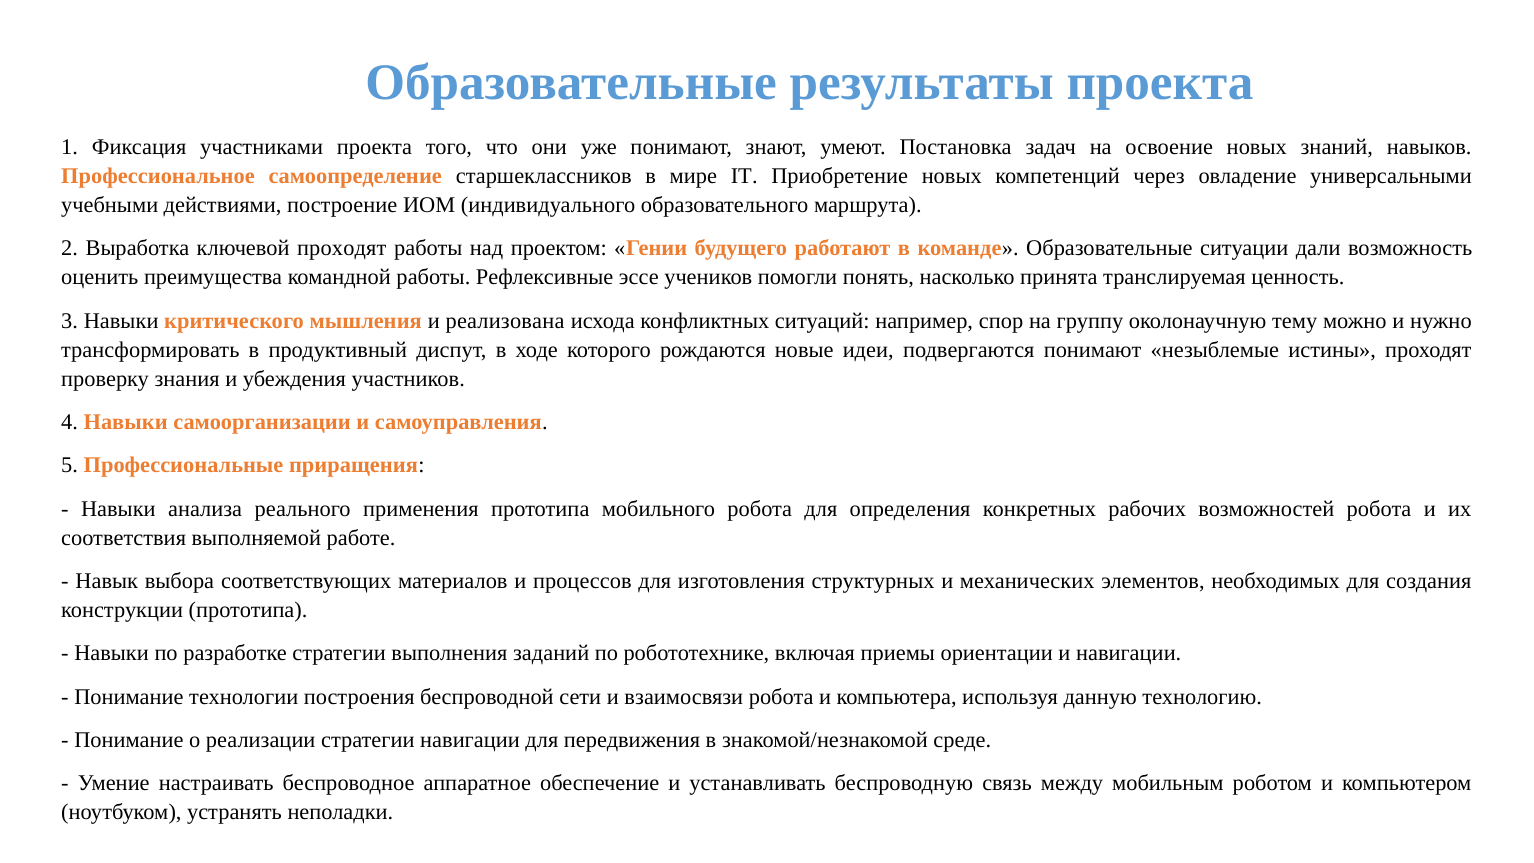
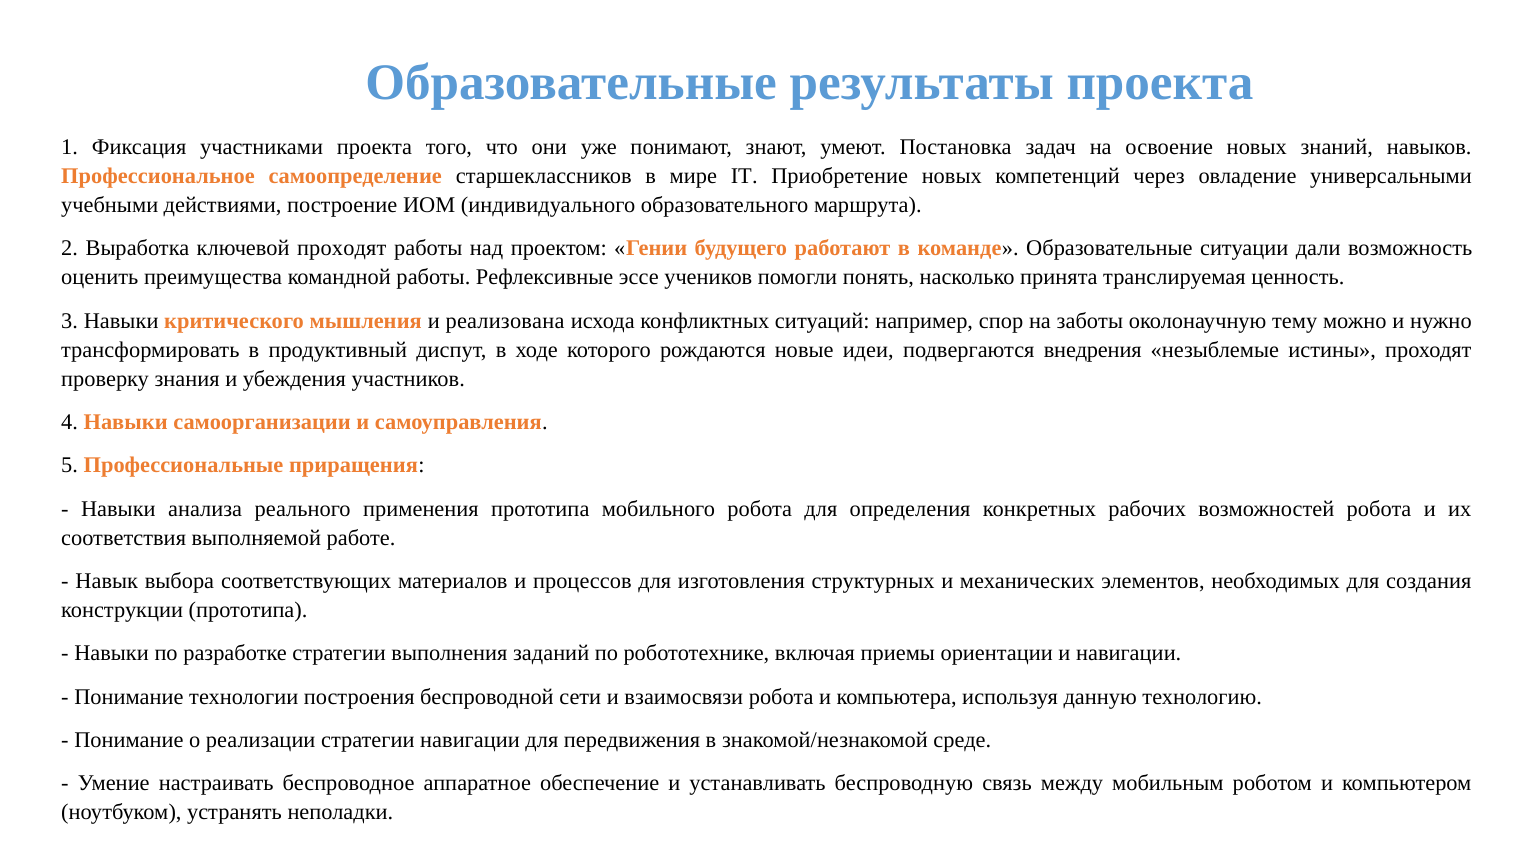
группу: группу -> заботы
подвергаются понимают: понимают -> внедрения
